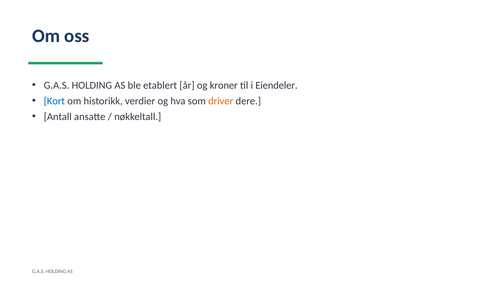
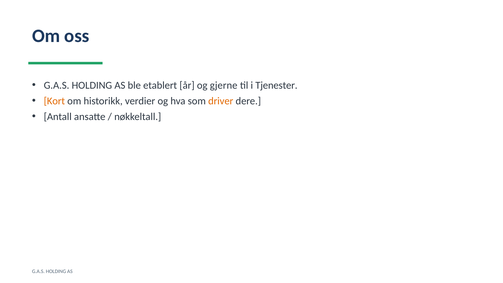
kroner: kroner -> gjerne
Eiendeler: Eiendeler -> Tjenester
Kort colour: blue -> orange
